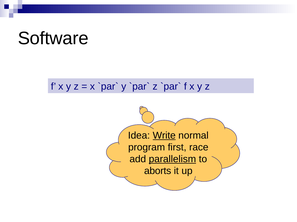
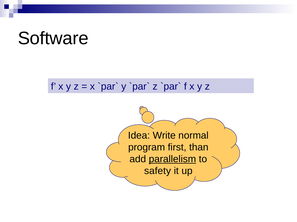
Write underline: present -> none
race: race -> than
aborts: aborts -> safety
